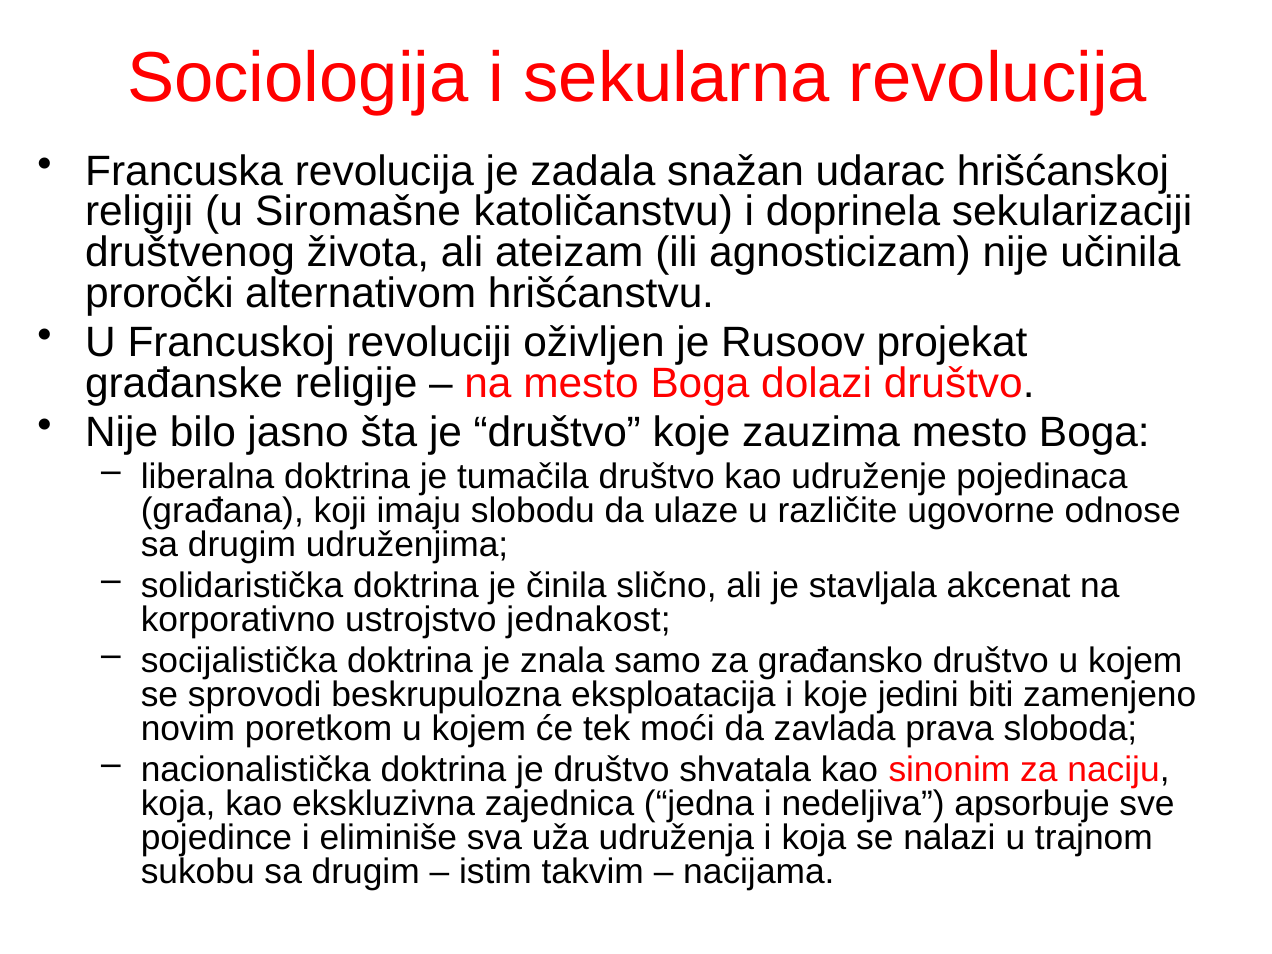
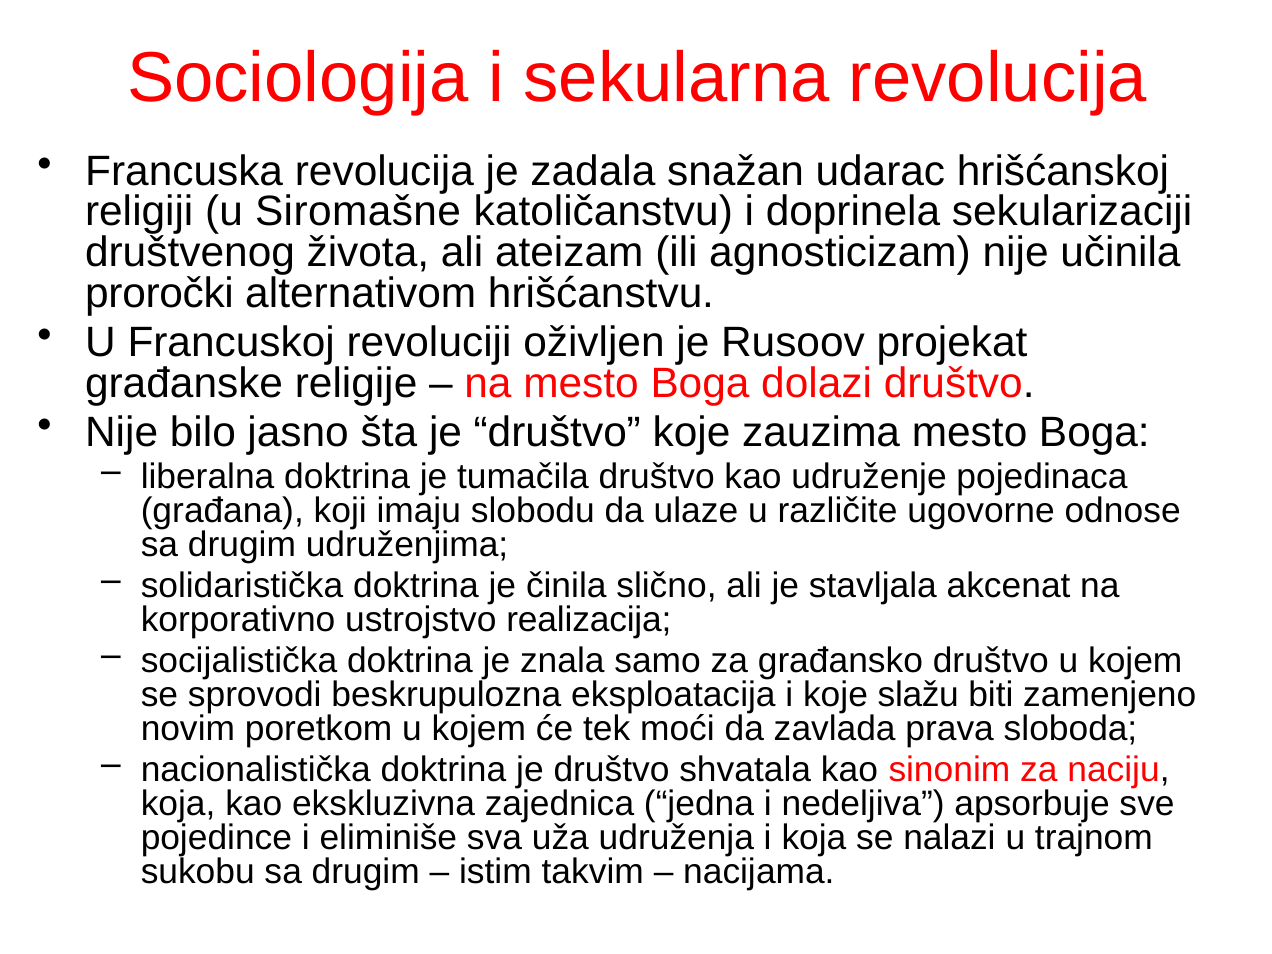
jednakost: jednakost -> realizacija
jedini: jedini -> slažu
